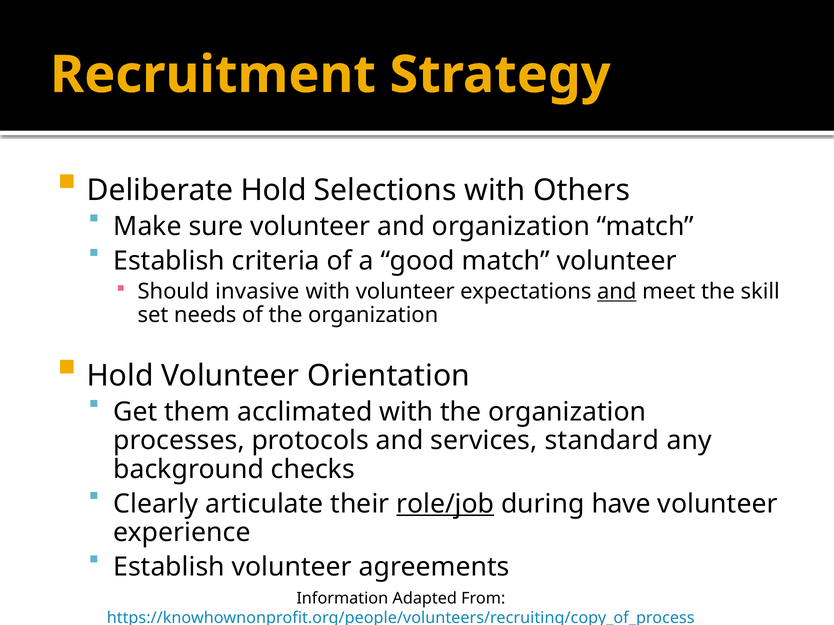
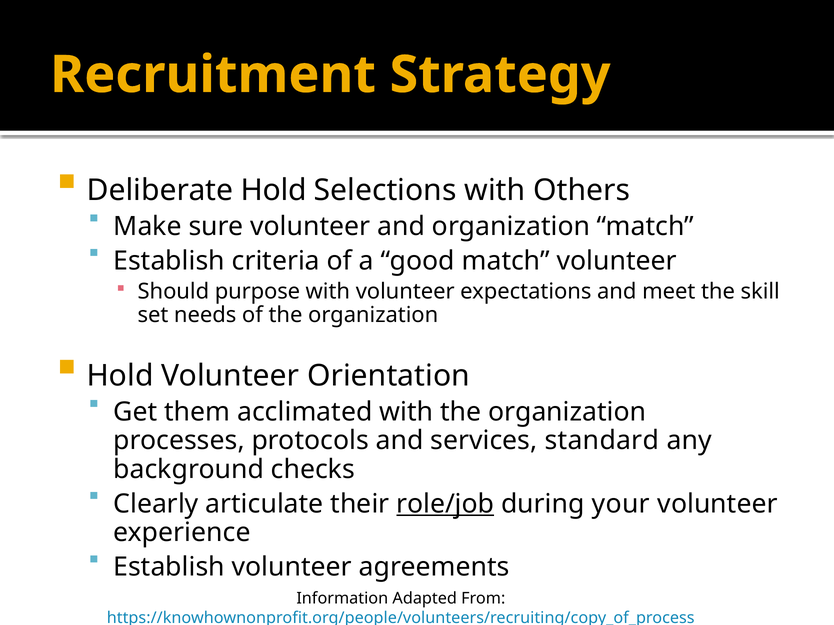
invasive: invasive -> purpose
and at (617, 292) underline: present -> none
have: have -> your
